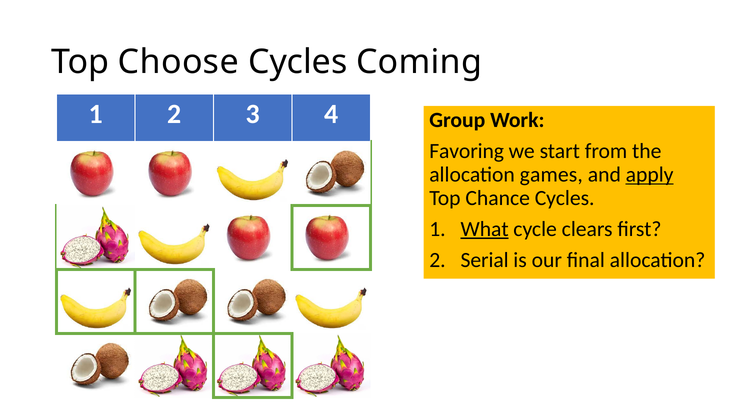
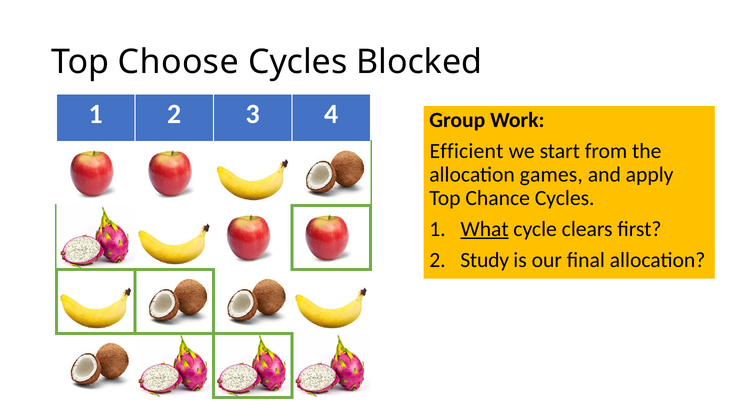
Coming: Coming -> Blocked
Favoring: Favoring -> Efficient
apply underline: present -> none
Serial: Serial -> Study
